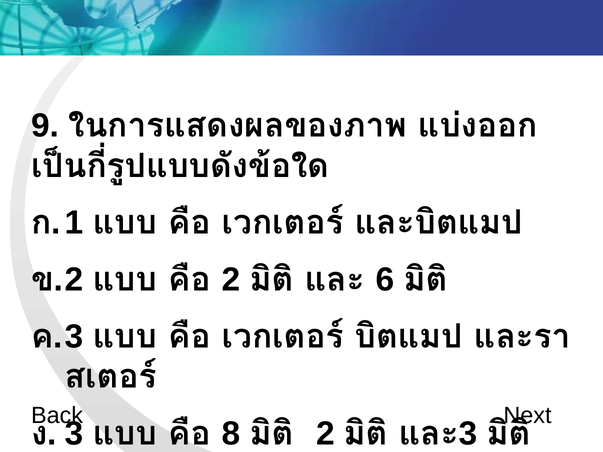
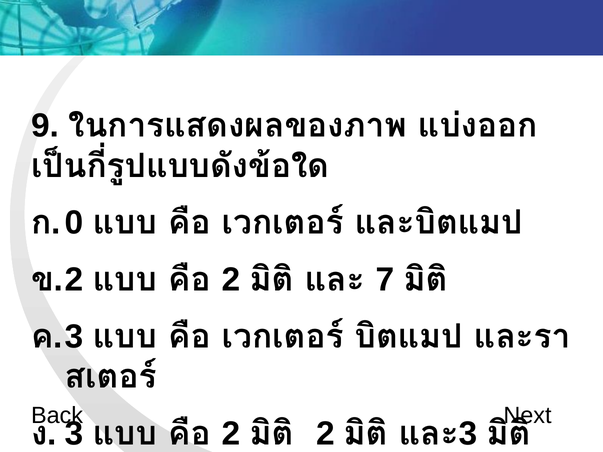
1: 1 -> 0
6: 6 -> 7
8 at (231, 434): 8 -> 2
